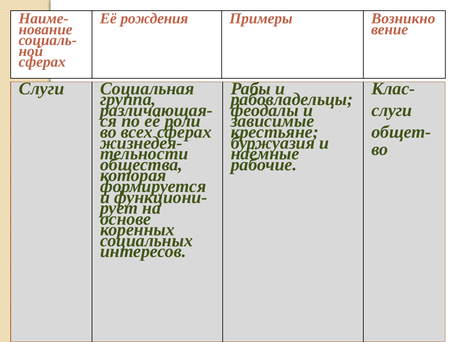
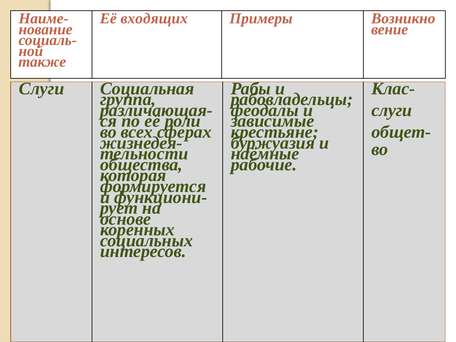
рождения: рождения -> входящих
сферах at (42, 62): сферах -> также
